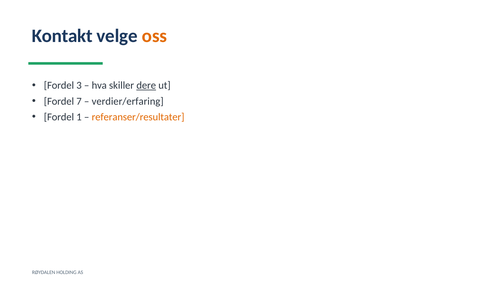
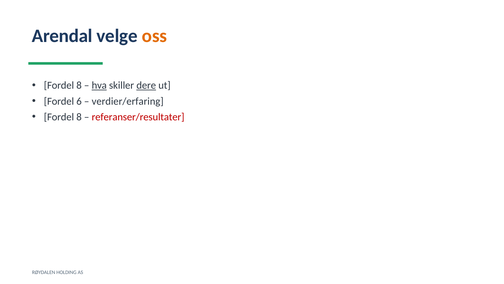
Kontakt: Kontakt -> Arendal
3 at (79, 85): 3 -> 8
hva underline: none -> present
7: 7 -> 6
1 at (79, 117): 1 -> 8
referanser/resultater colour: orange -> red
